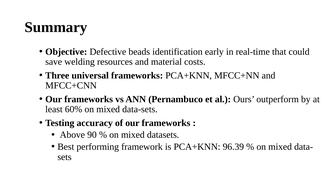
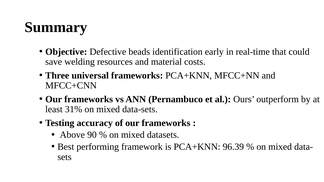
60%: 60% -> 31%
